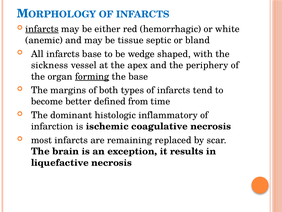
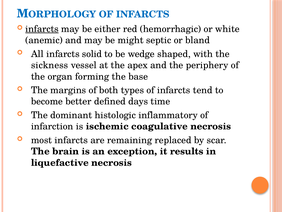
tissue: tissue -> might
infarcts base: base -> solid
forming underline: present -> none
from: from -> days
